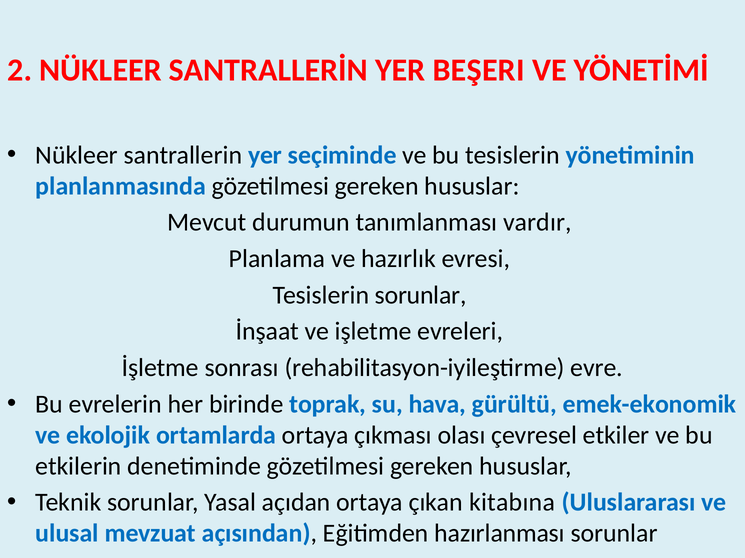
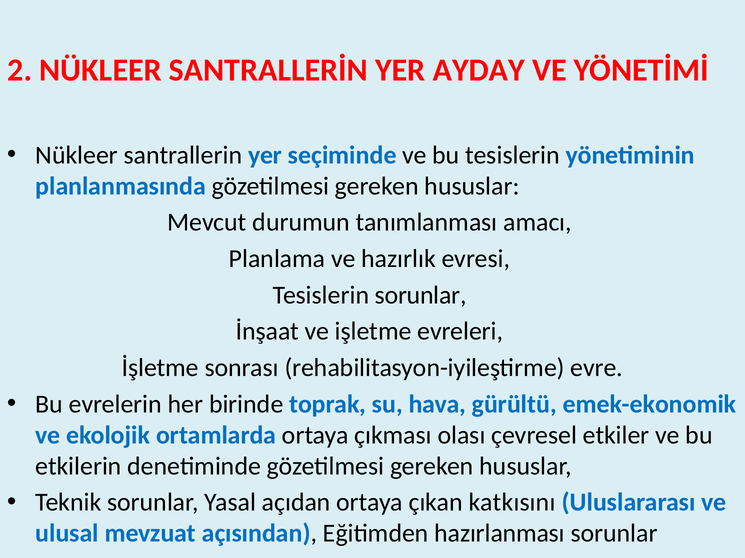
BEŞERI: BEŞERI -> AYDAY
vardır: vardır -> amacı
kitabına: kitabına -> katkısını
